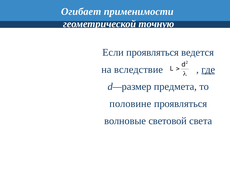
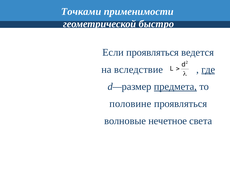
Огибает: Огибает -> Точками
точную: точную -> быстро
предмета underline: none -> present
световой: световой -> нечетное
